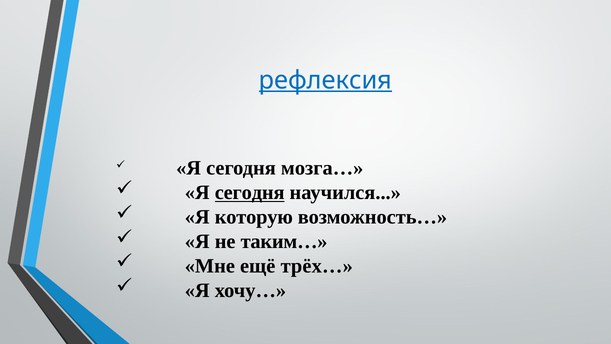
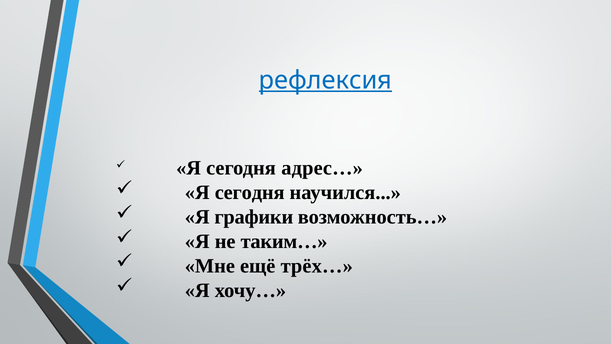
мозга…: мозга… -> адрес…
сегодня at (250, 192) underline: present -> none
которую: которую -> графики
